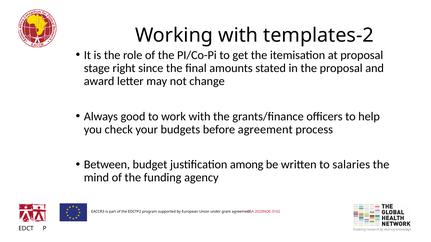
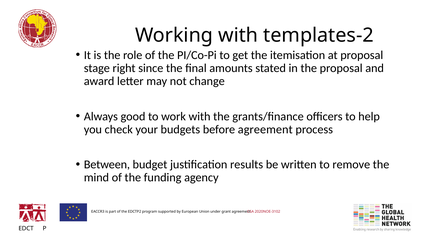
among: among -> results
salaries: salaries -> remove
